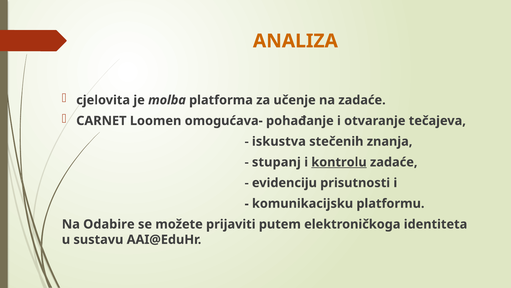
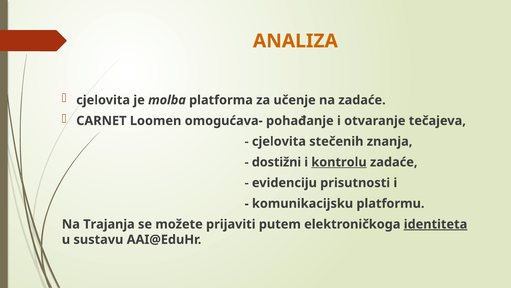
iskustva at (279, 141): iskustva -> cjelovita
stupanj: stupanj -> dostižni
Odabire: Odabire -> Trajanja
identiteta underline: none -> present
